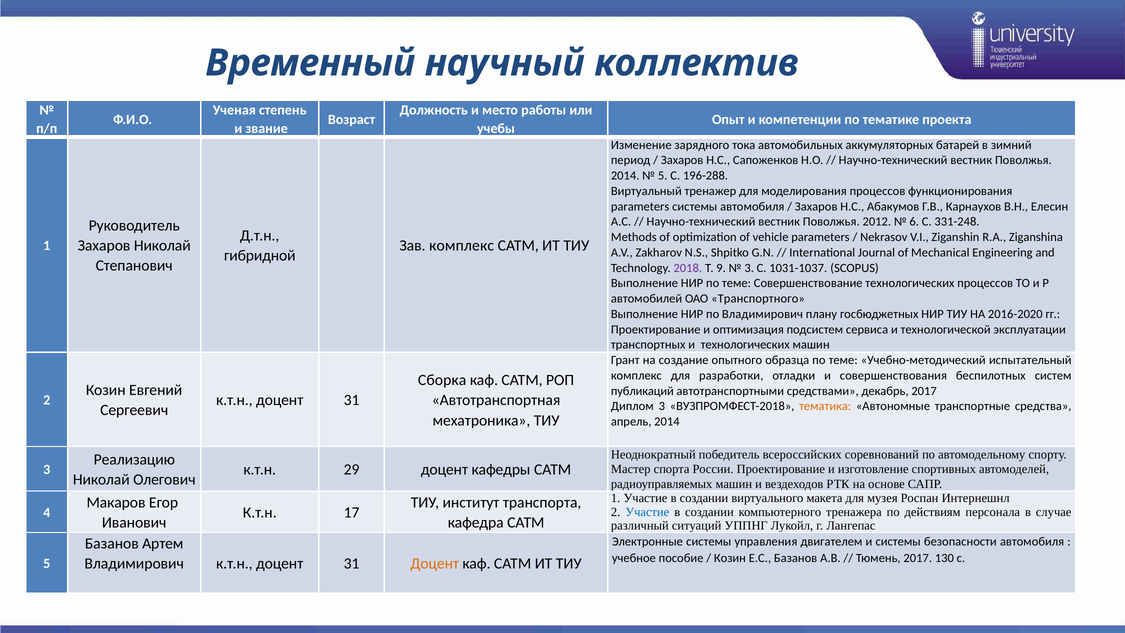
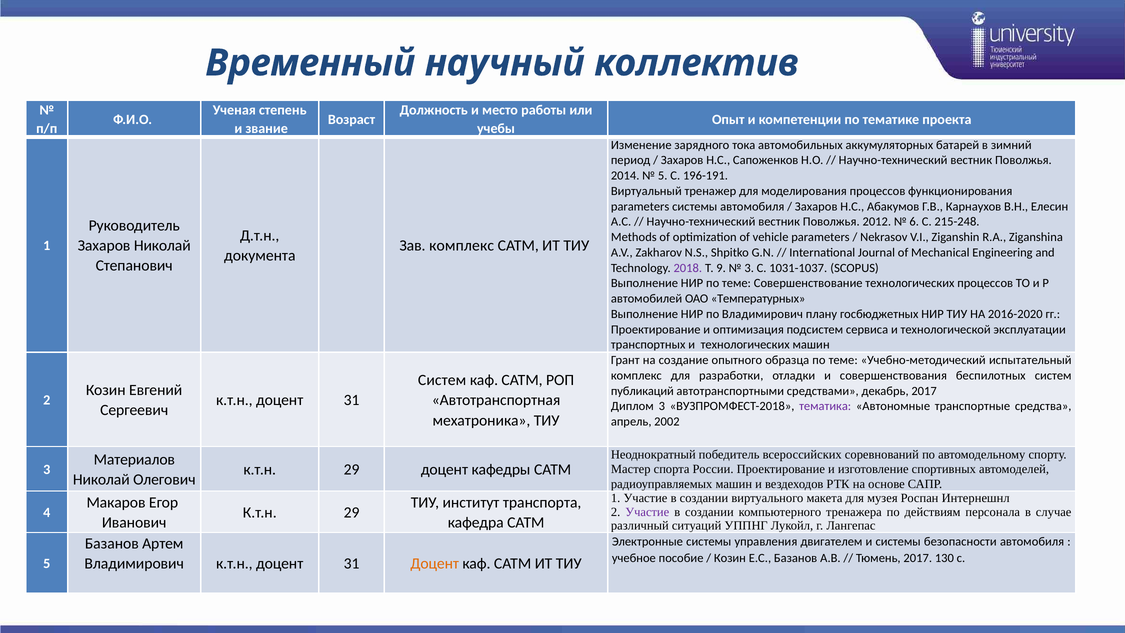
196-288: 196-288 -> 196-191
331-248: 331-248 -> 215-248
гибридной: гибридной -> документа
Транспортного: Транспортного -> Температурных
Сборка at (442, 380): Сборка -> Систем
тематика colour: orange -> purple
апрель 2014: 2014 -> 2002
Реализацию: Реализацию -> Материалов
17 at (352, 512): 17 -> 29
Участие at (647, 512) colour: blue -> purple
